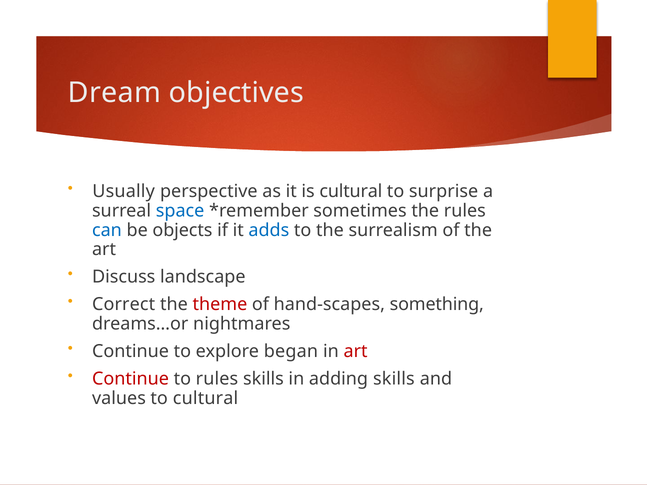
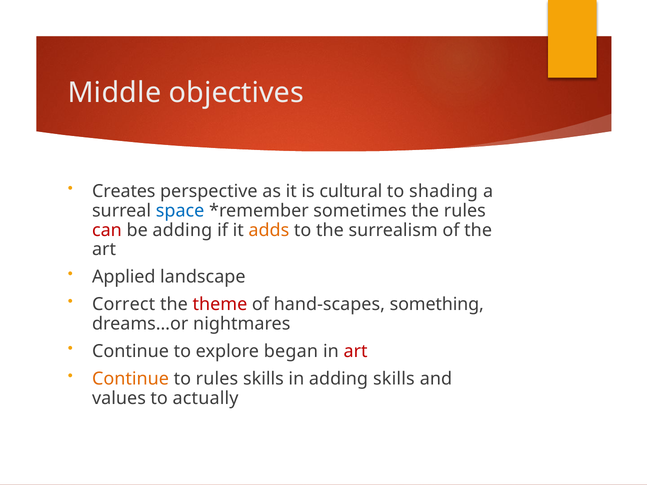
Dream: Dream -> Middle
Usually: Usually -> Creates
surprise: surprise -> shading
can colour: blue -> red
be objects: objects -> adding
adds colour: blue -> orange
Discuss: Discuss -> Applied
Continue at (131, 379) colour: red -> orange
to cultural: cultural -> actually
